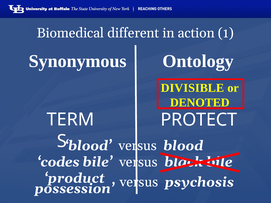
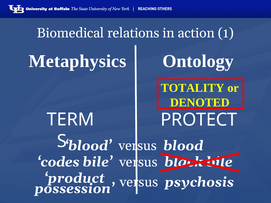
different: different -> relations
Synonymous: Synonymous -> Metaphysics
DIVISIBLE: DIVISIBLE -> TOTALITY
